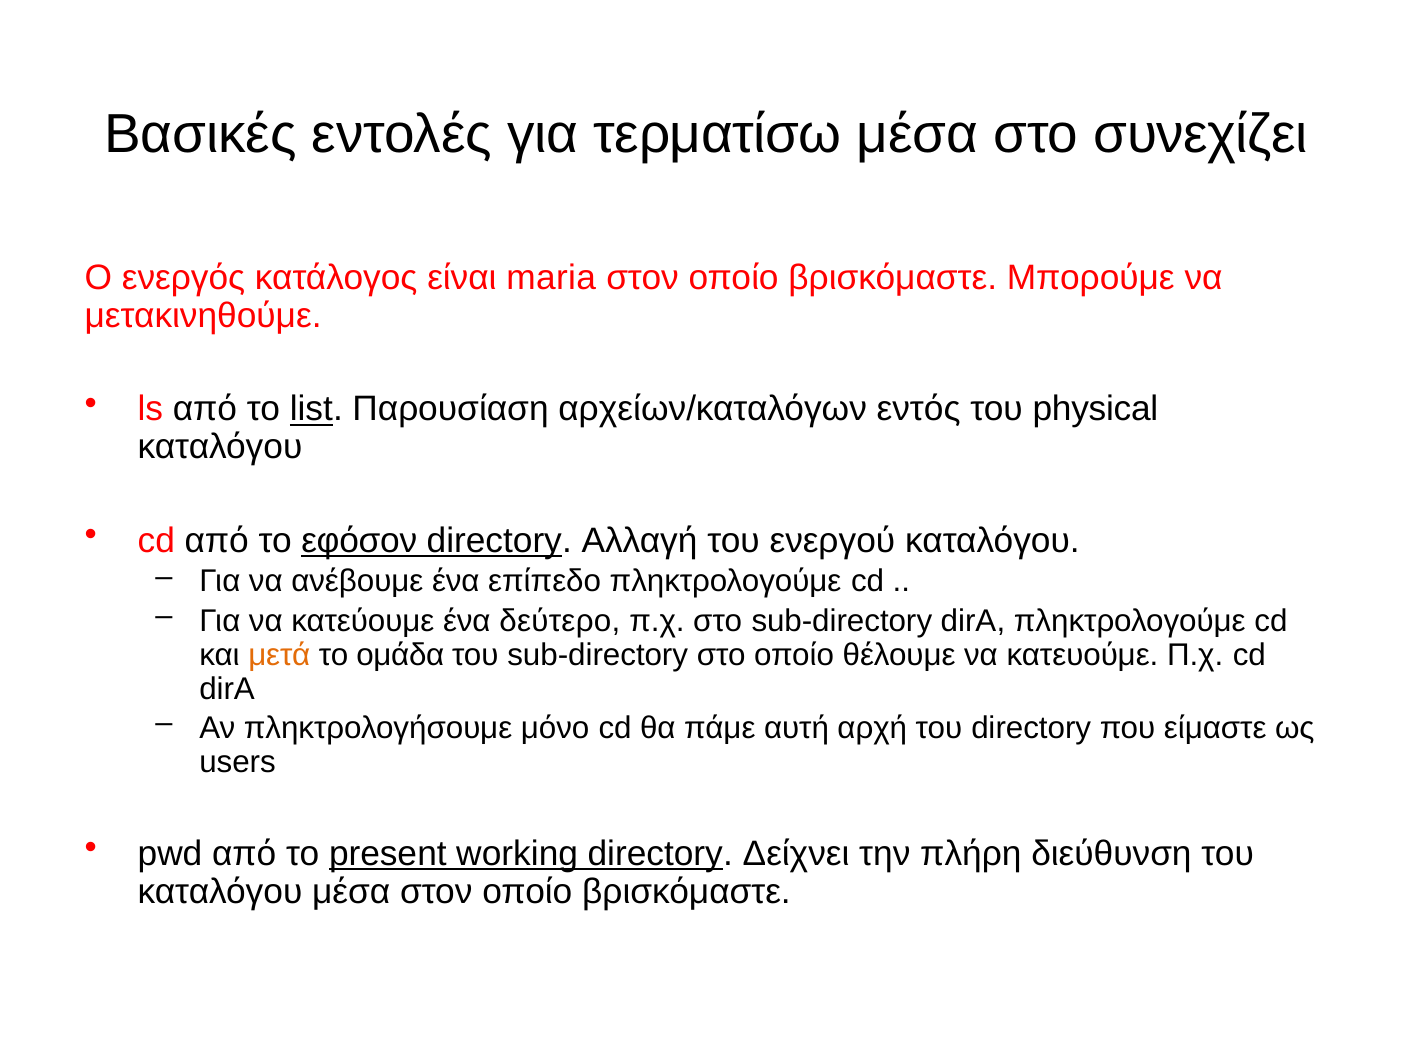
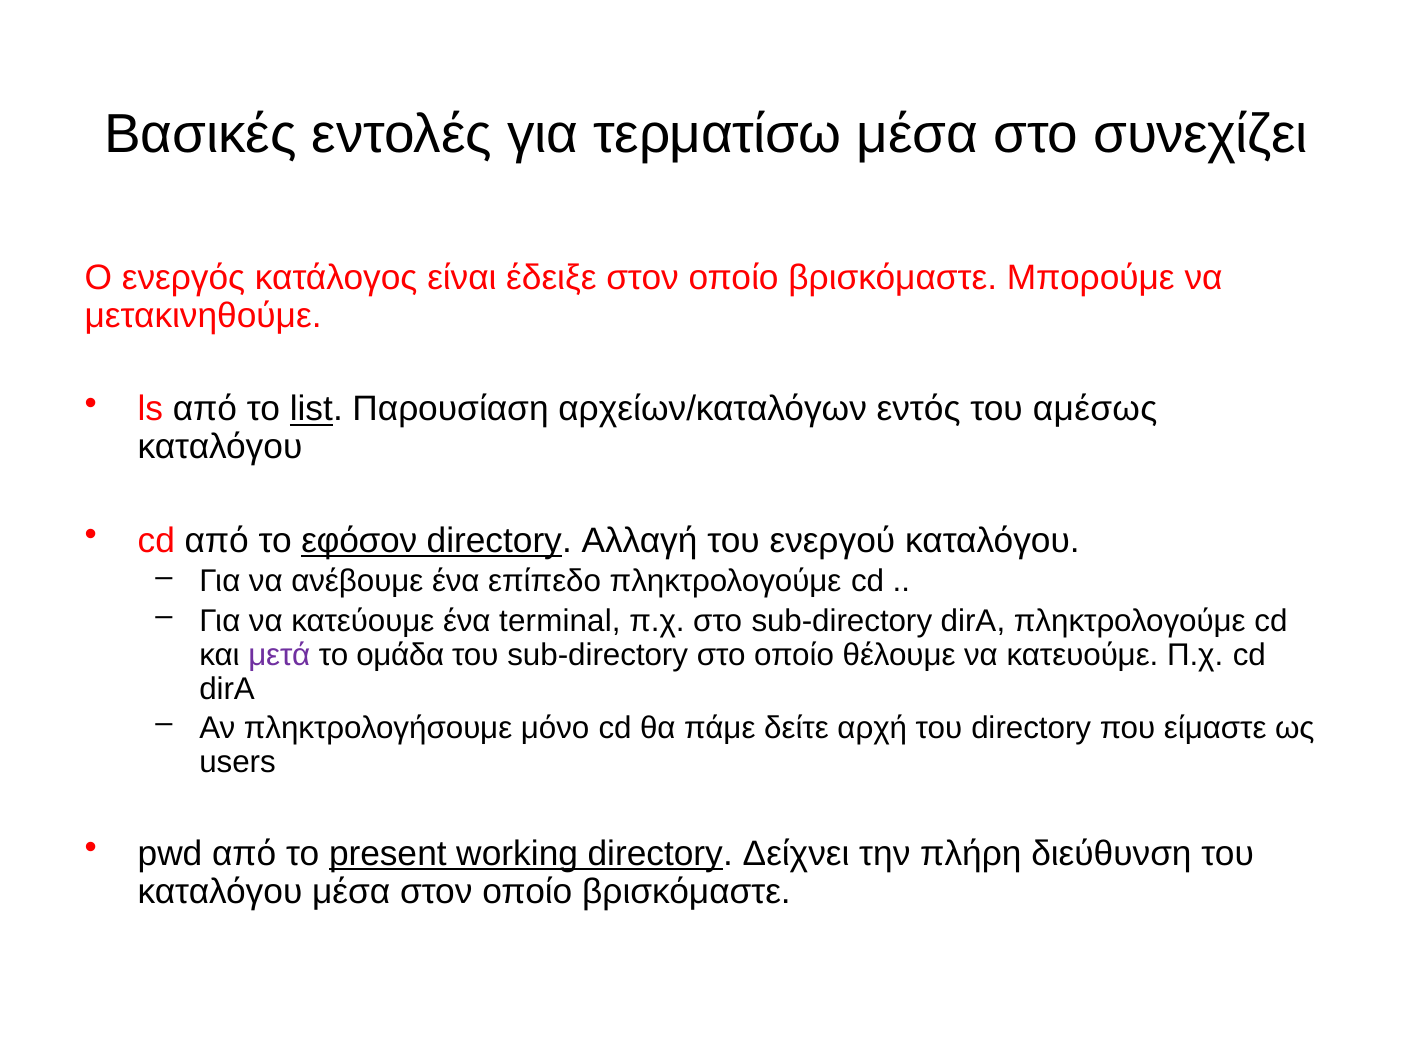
maria: maria -> έδειξε
physical: physical -> αμέσως
δεύτερο: δεύτερο -> terminal
μετά colour: orange -> purple
αυτή: αυτή -> δείτε
